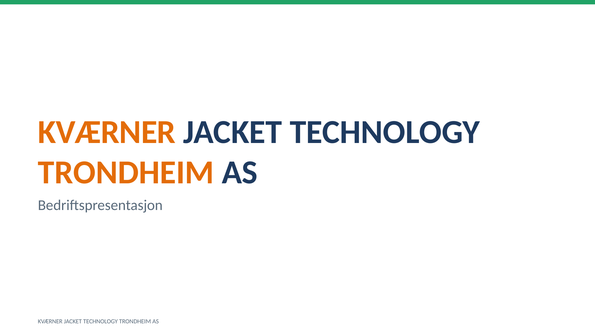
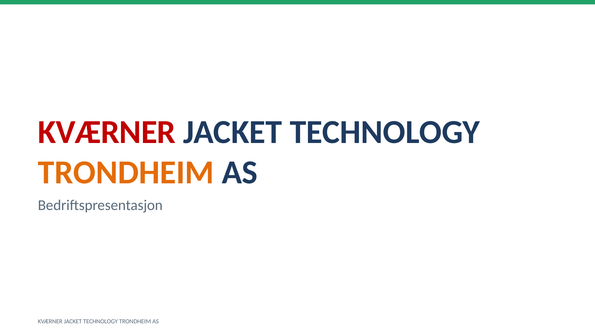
KVÆRNER at (107, 132) colour: orange -> red
